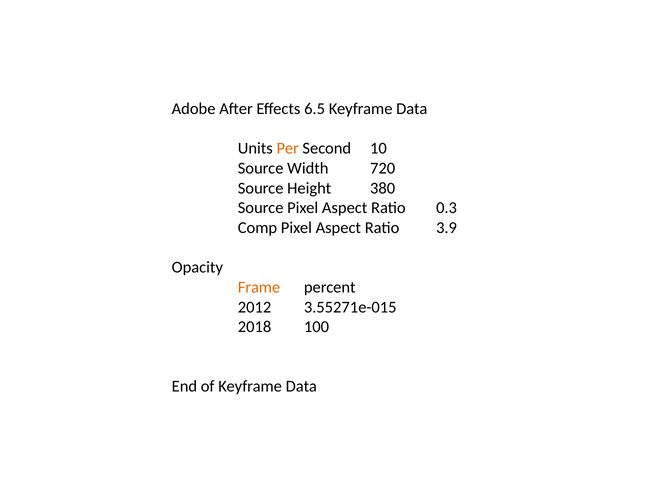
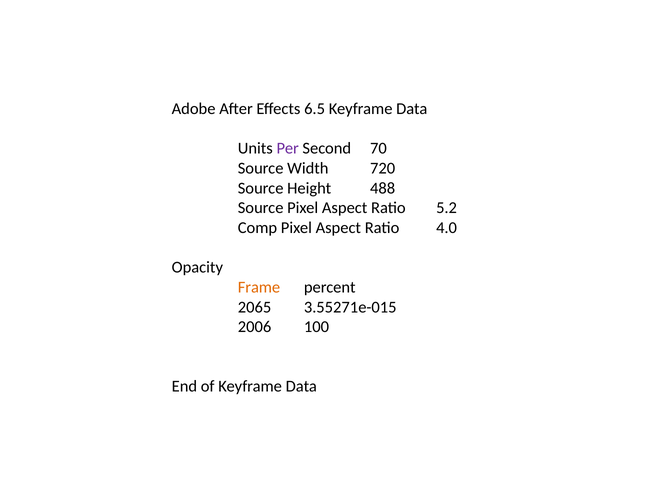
Per colour: orange -> purple
10: 10 -> 70
380: 380 -> 488
0.3: 0.3 -> 5.2
3.9: 3.9 -> 4.0
2012: 2012 -> 2065
2018: 2018 -> 2006
